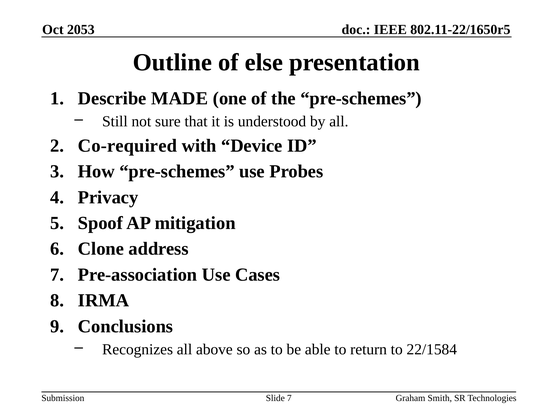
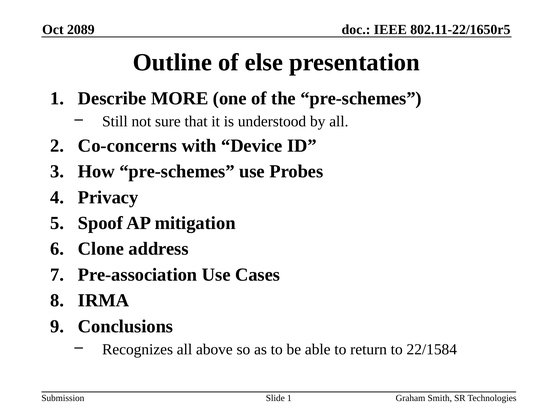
2053: 2053 -> 2089
MADE: MADE -> MORE
Co-required: Co-required -> Co-concerns
Slide 7: 7 -> 1
